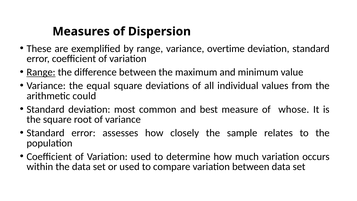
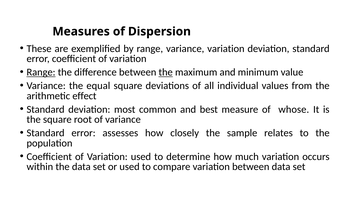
variance overtime: overtime -> variation
the at (166, 72) underline: none -> present
could: could -> effect
